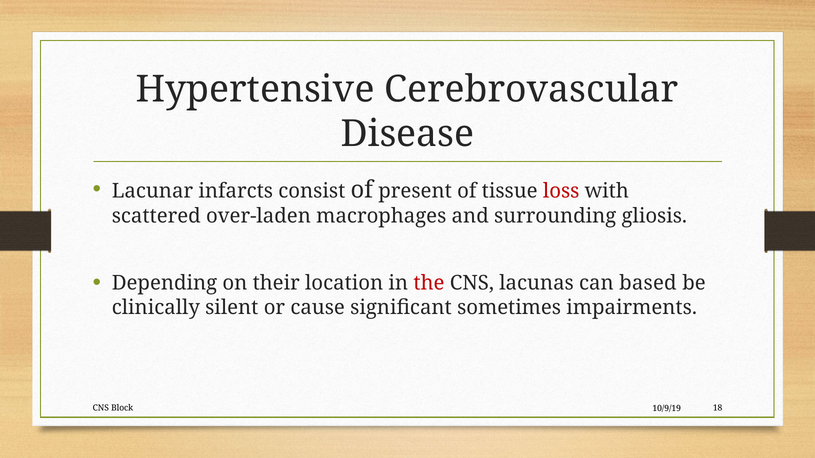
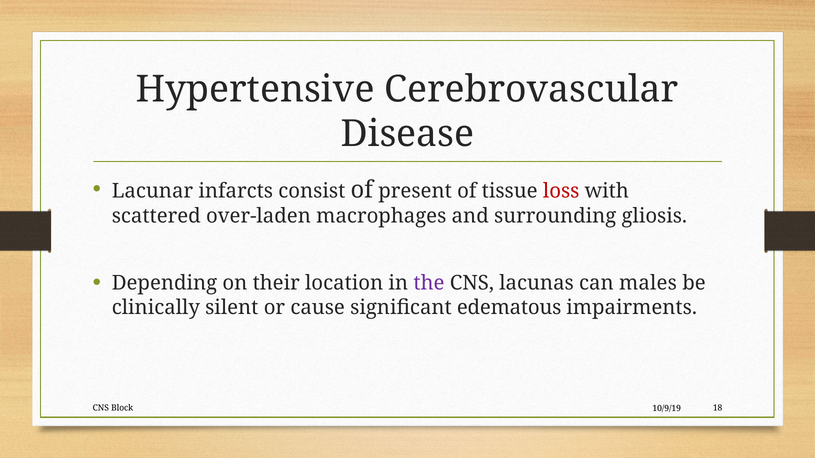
the colour: red -> purple
based: based -> males
sometimes: sometimes -> edematous
